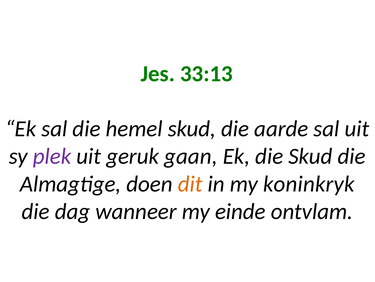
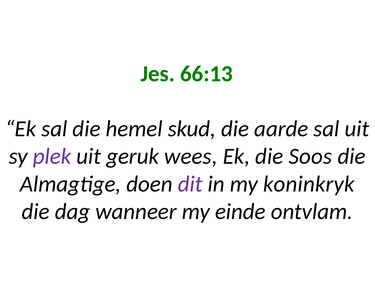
33:13: 33:13 -> 66:13
gaan: gaan -> wees
die Skud: Skud -> Soos
dit colour: orange -> purple
